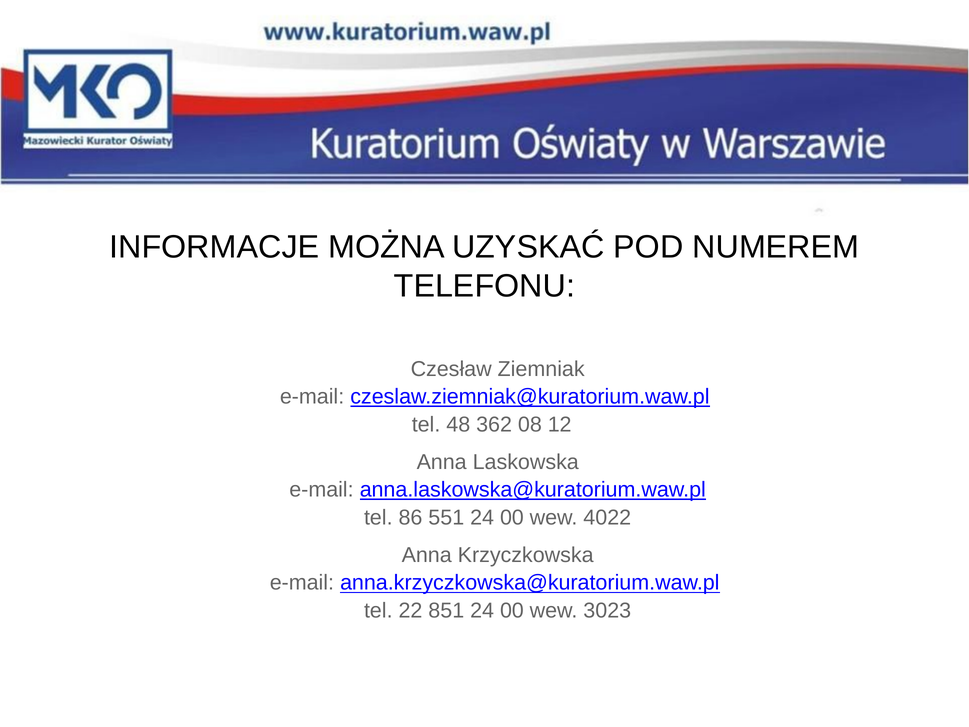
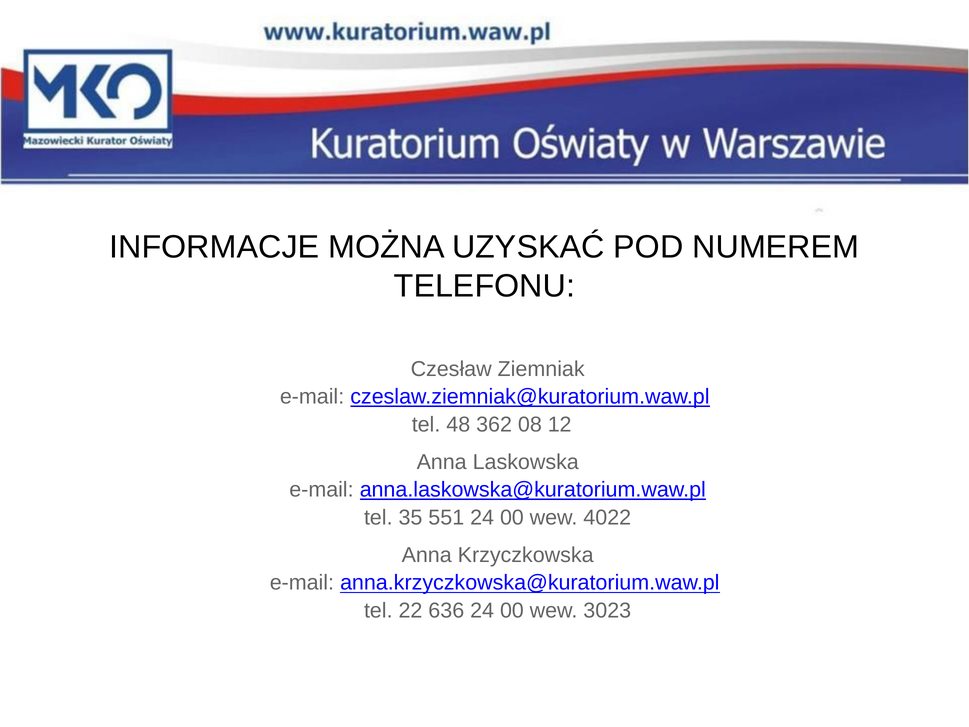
86: 86 -> 35
851: 851 -> 636
